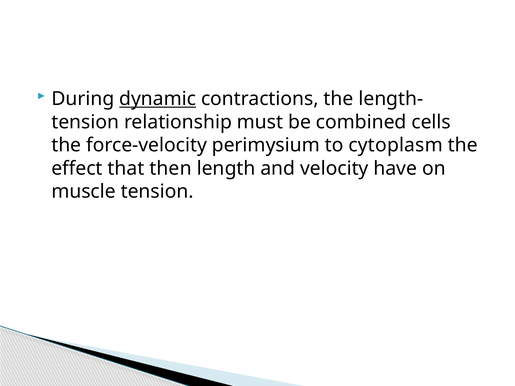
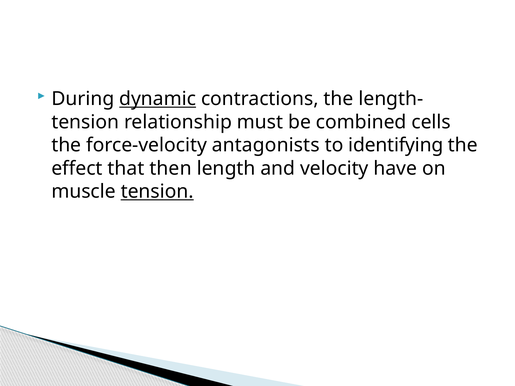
perimysium: perimysium -> antagonists
cytoplasm: cytoplasm -> identifying
tension at (157, 192) underline: none -> present
